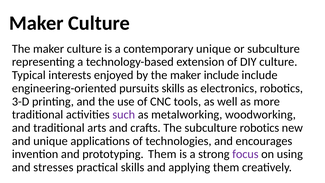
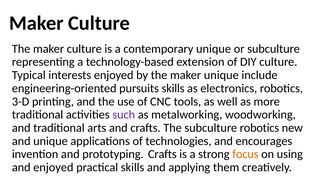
maker include: include -> unique
prototyping Them: Them -> Crafts
focus colour: purple -> orange
and stresses: stresses -> enjoyed
